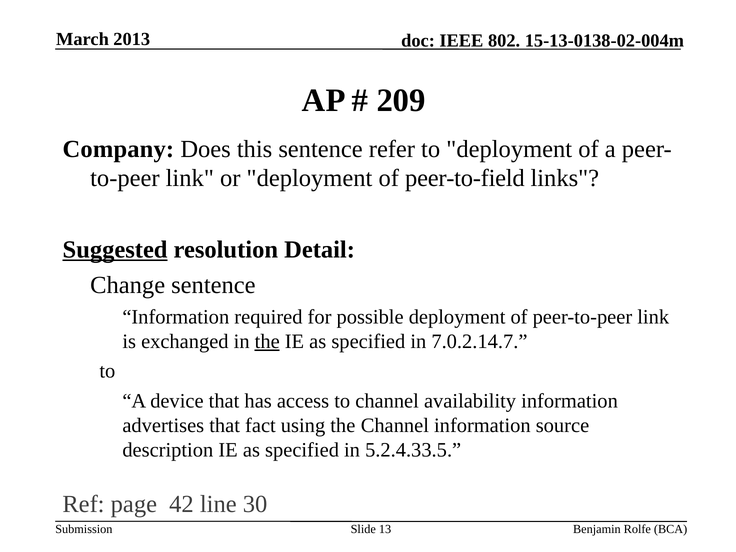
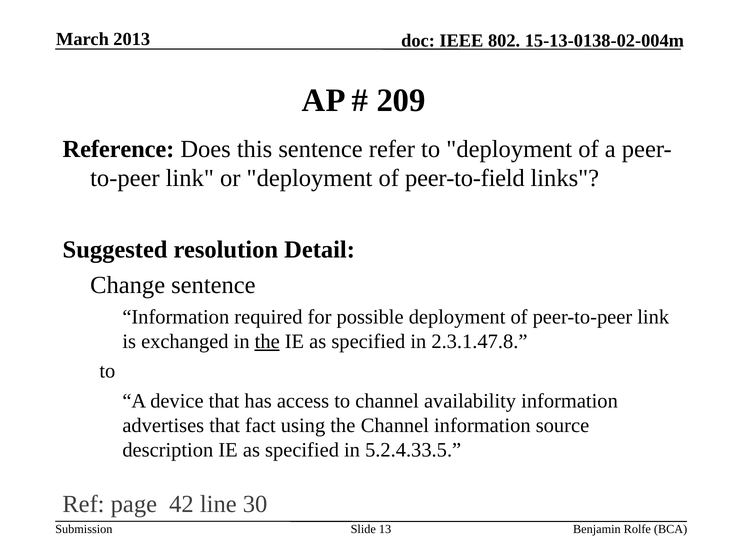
Company: Company -> Reference
Suggested underline: present -> none
7.0.2.14.7: 7.0.2.14.7 -> 2.3.1.47.8
